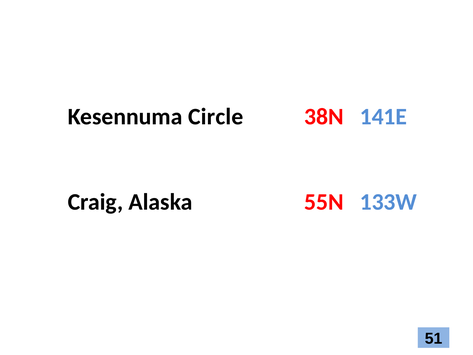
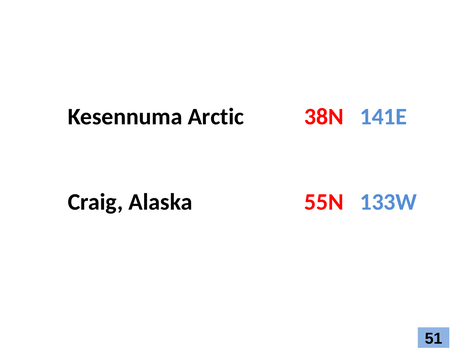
Circle: Circle -> Arctic
